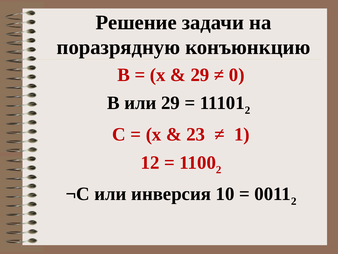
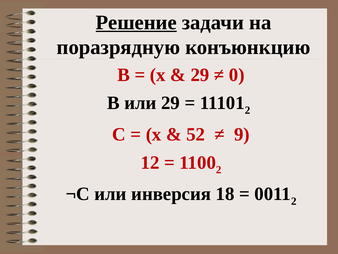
Решение underline: none -> present
23: 23 -> 52
1: 1 -> 9
10: 10 -> 18
